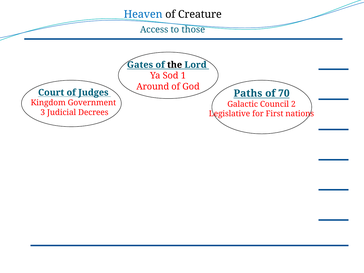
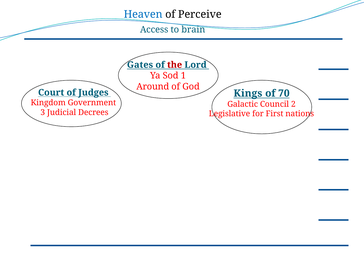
Creature: Creature -> Perceive
those: those -> brain
the colour: black -> red
Paths: Paths -> Kings
